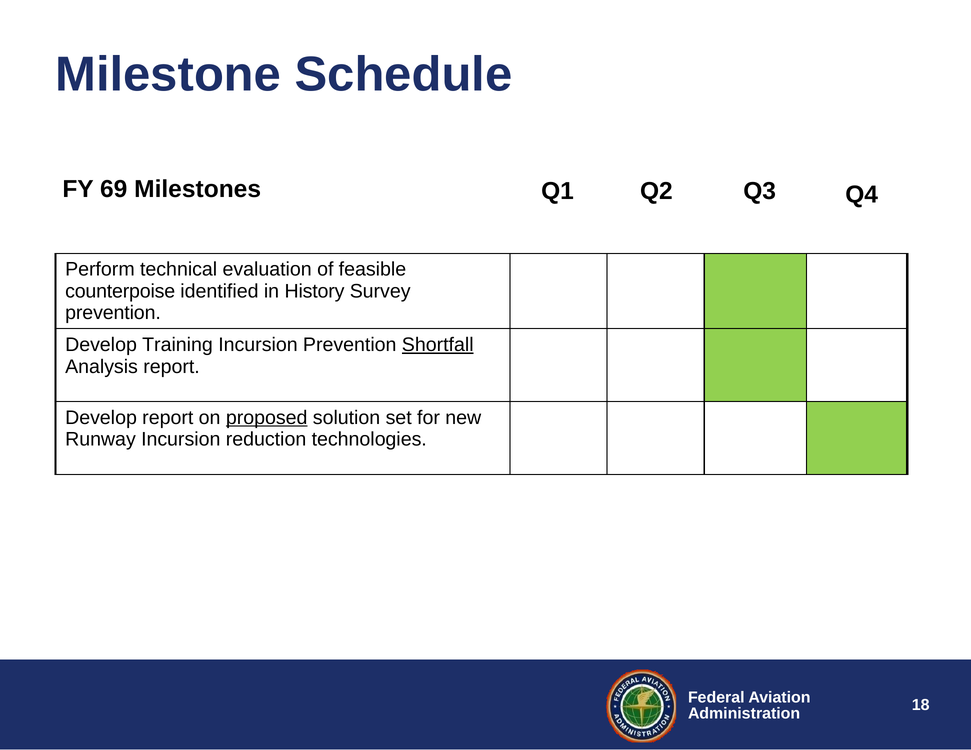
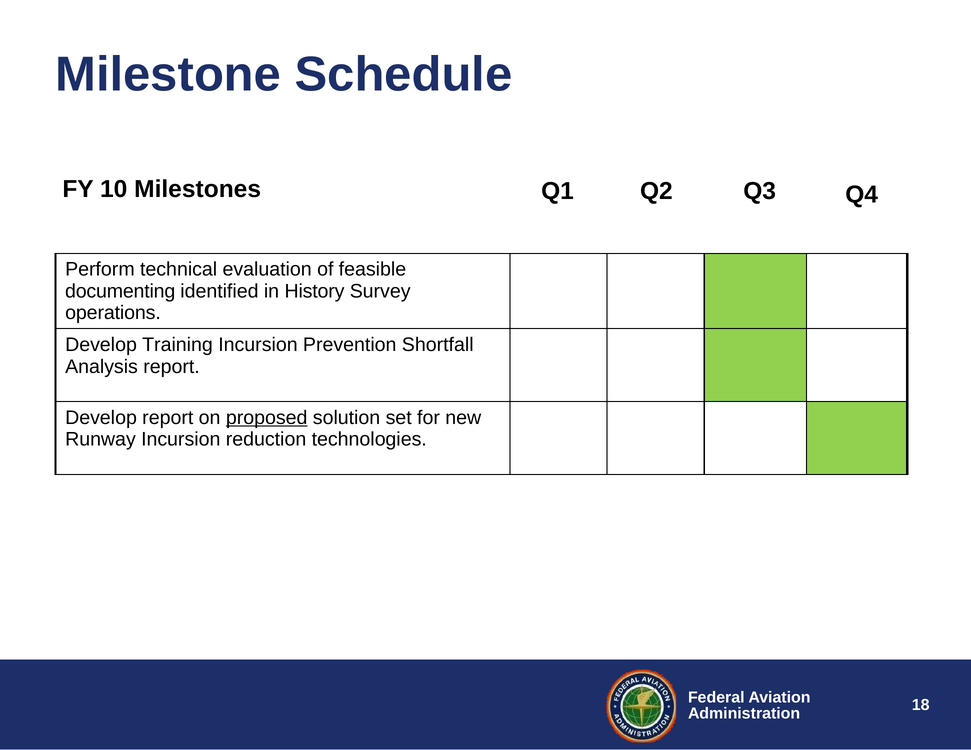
69: 69 -> 10
counterpoise: counterpoise -> documenting
prevention at (113, 313): prevention -> operations
Shortfall underline: present -> none
